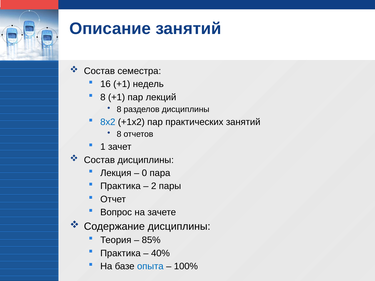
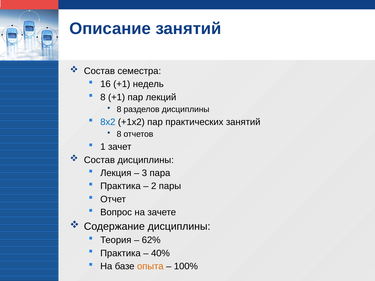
0: 0 -> 3
85%: 85% -> 62%
опыта colour: blue -> orange
